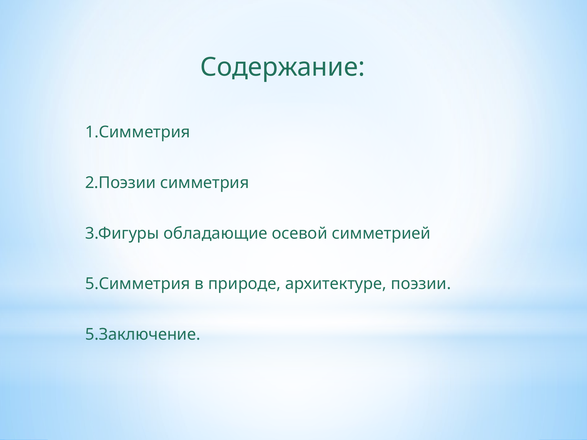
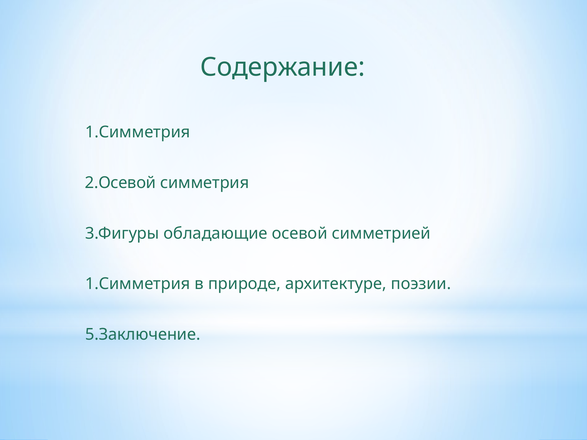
2.Поэзии: 2.Поэзии -> 2.Осевой
5.Симметрия at (138, 284): 5.Симметрия -> 1.Симметрия
